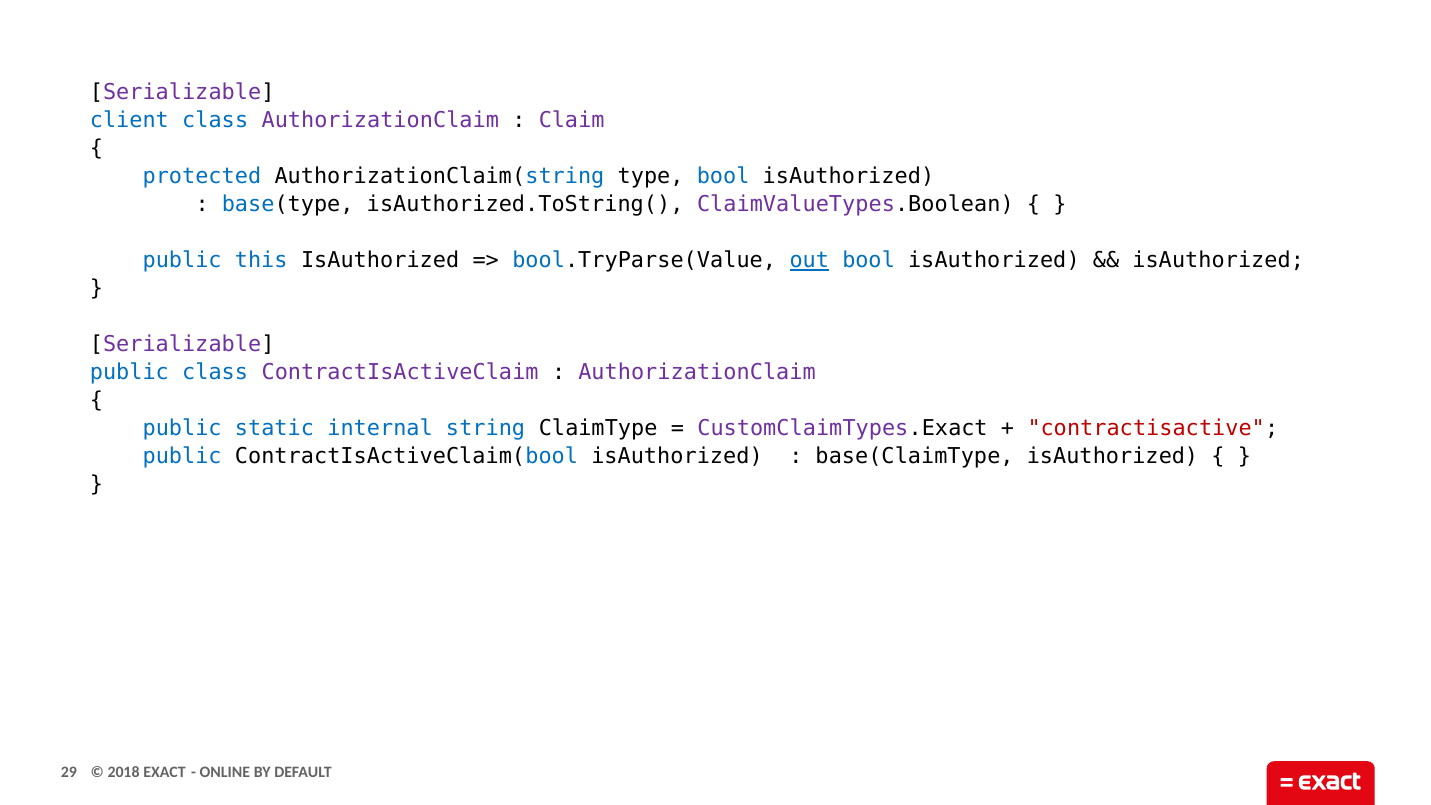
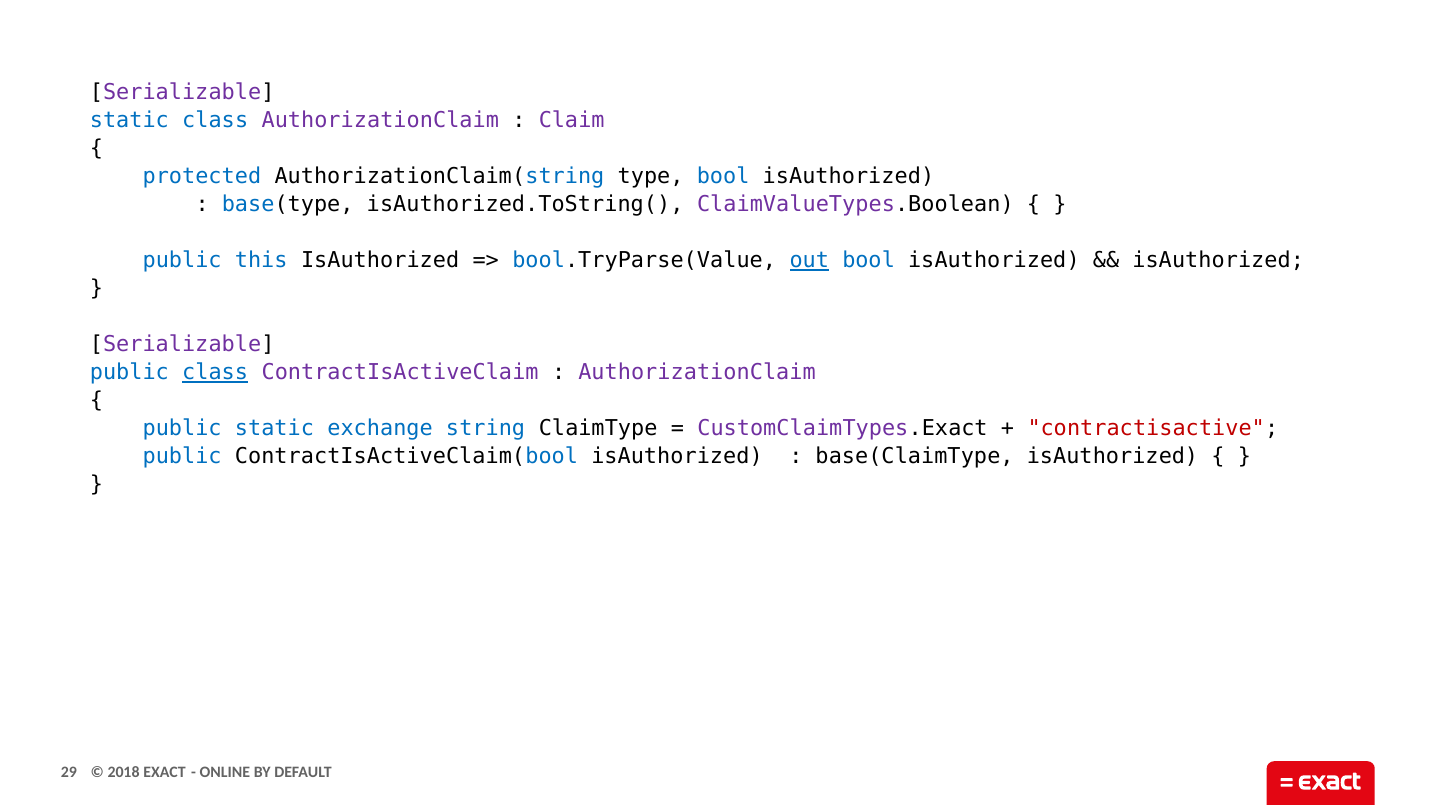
client at (129, 121): client -> static
class at (215, 373) underline: none -> present
internal: internal -> exchange
